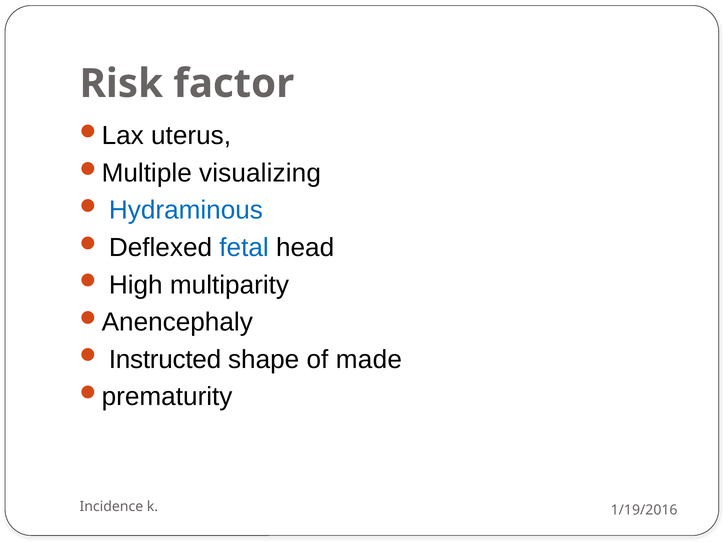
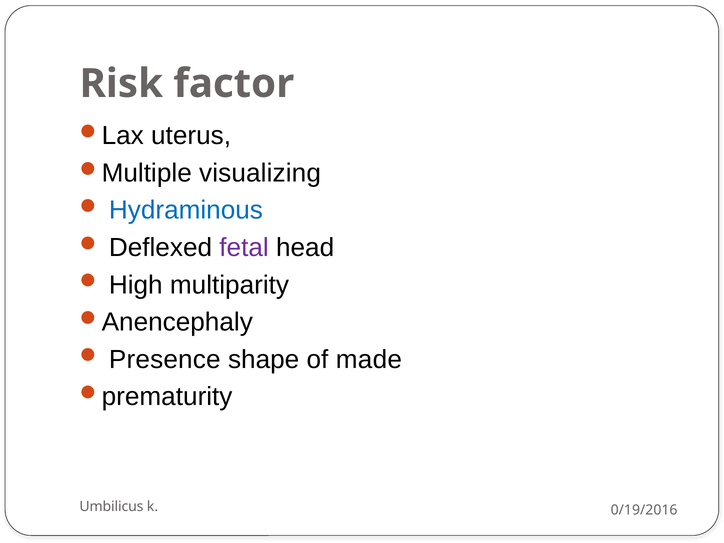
fetal colour: blue -> purple
Instructed: Instructed -> Presence
Incidence: Incidence -> Umbilicus
1/19/2016: 1/19/2016 -> 0/19/2016
